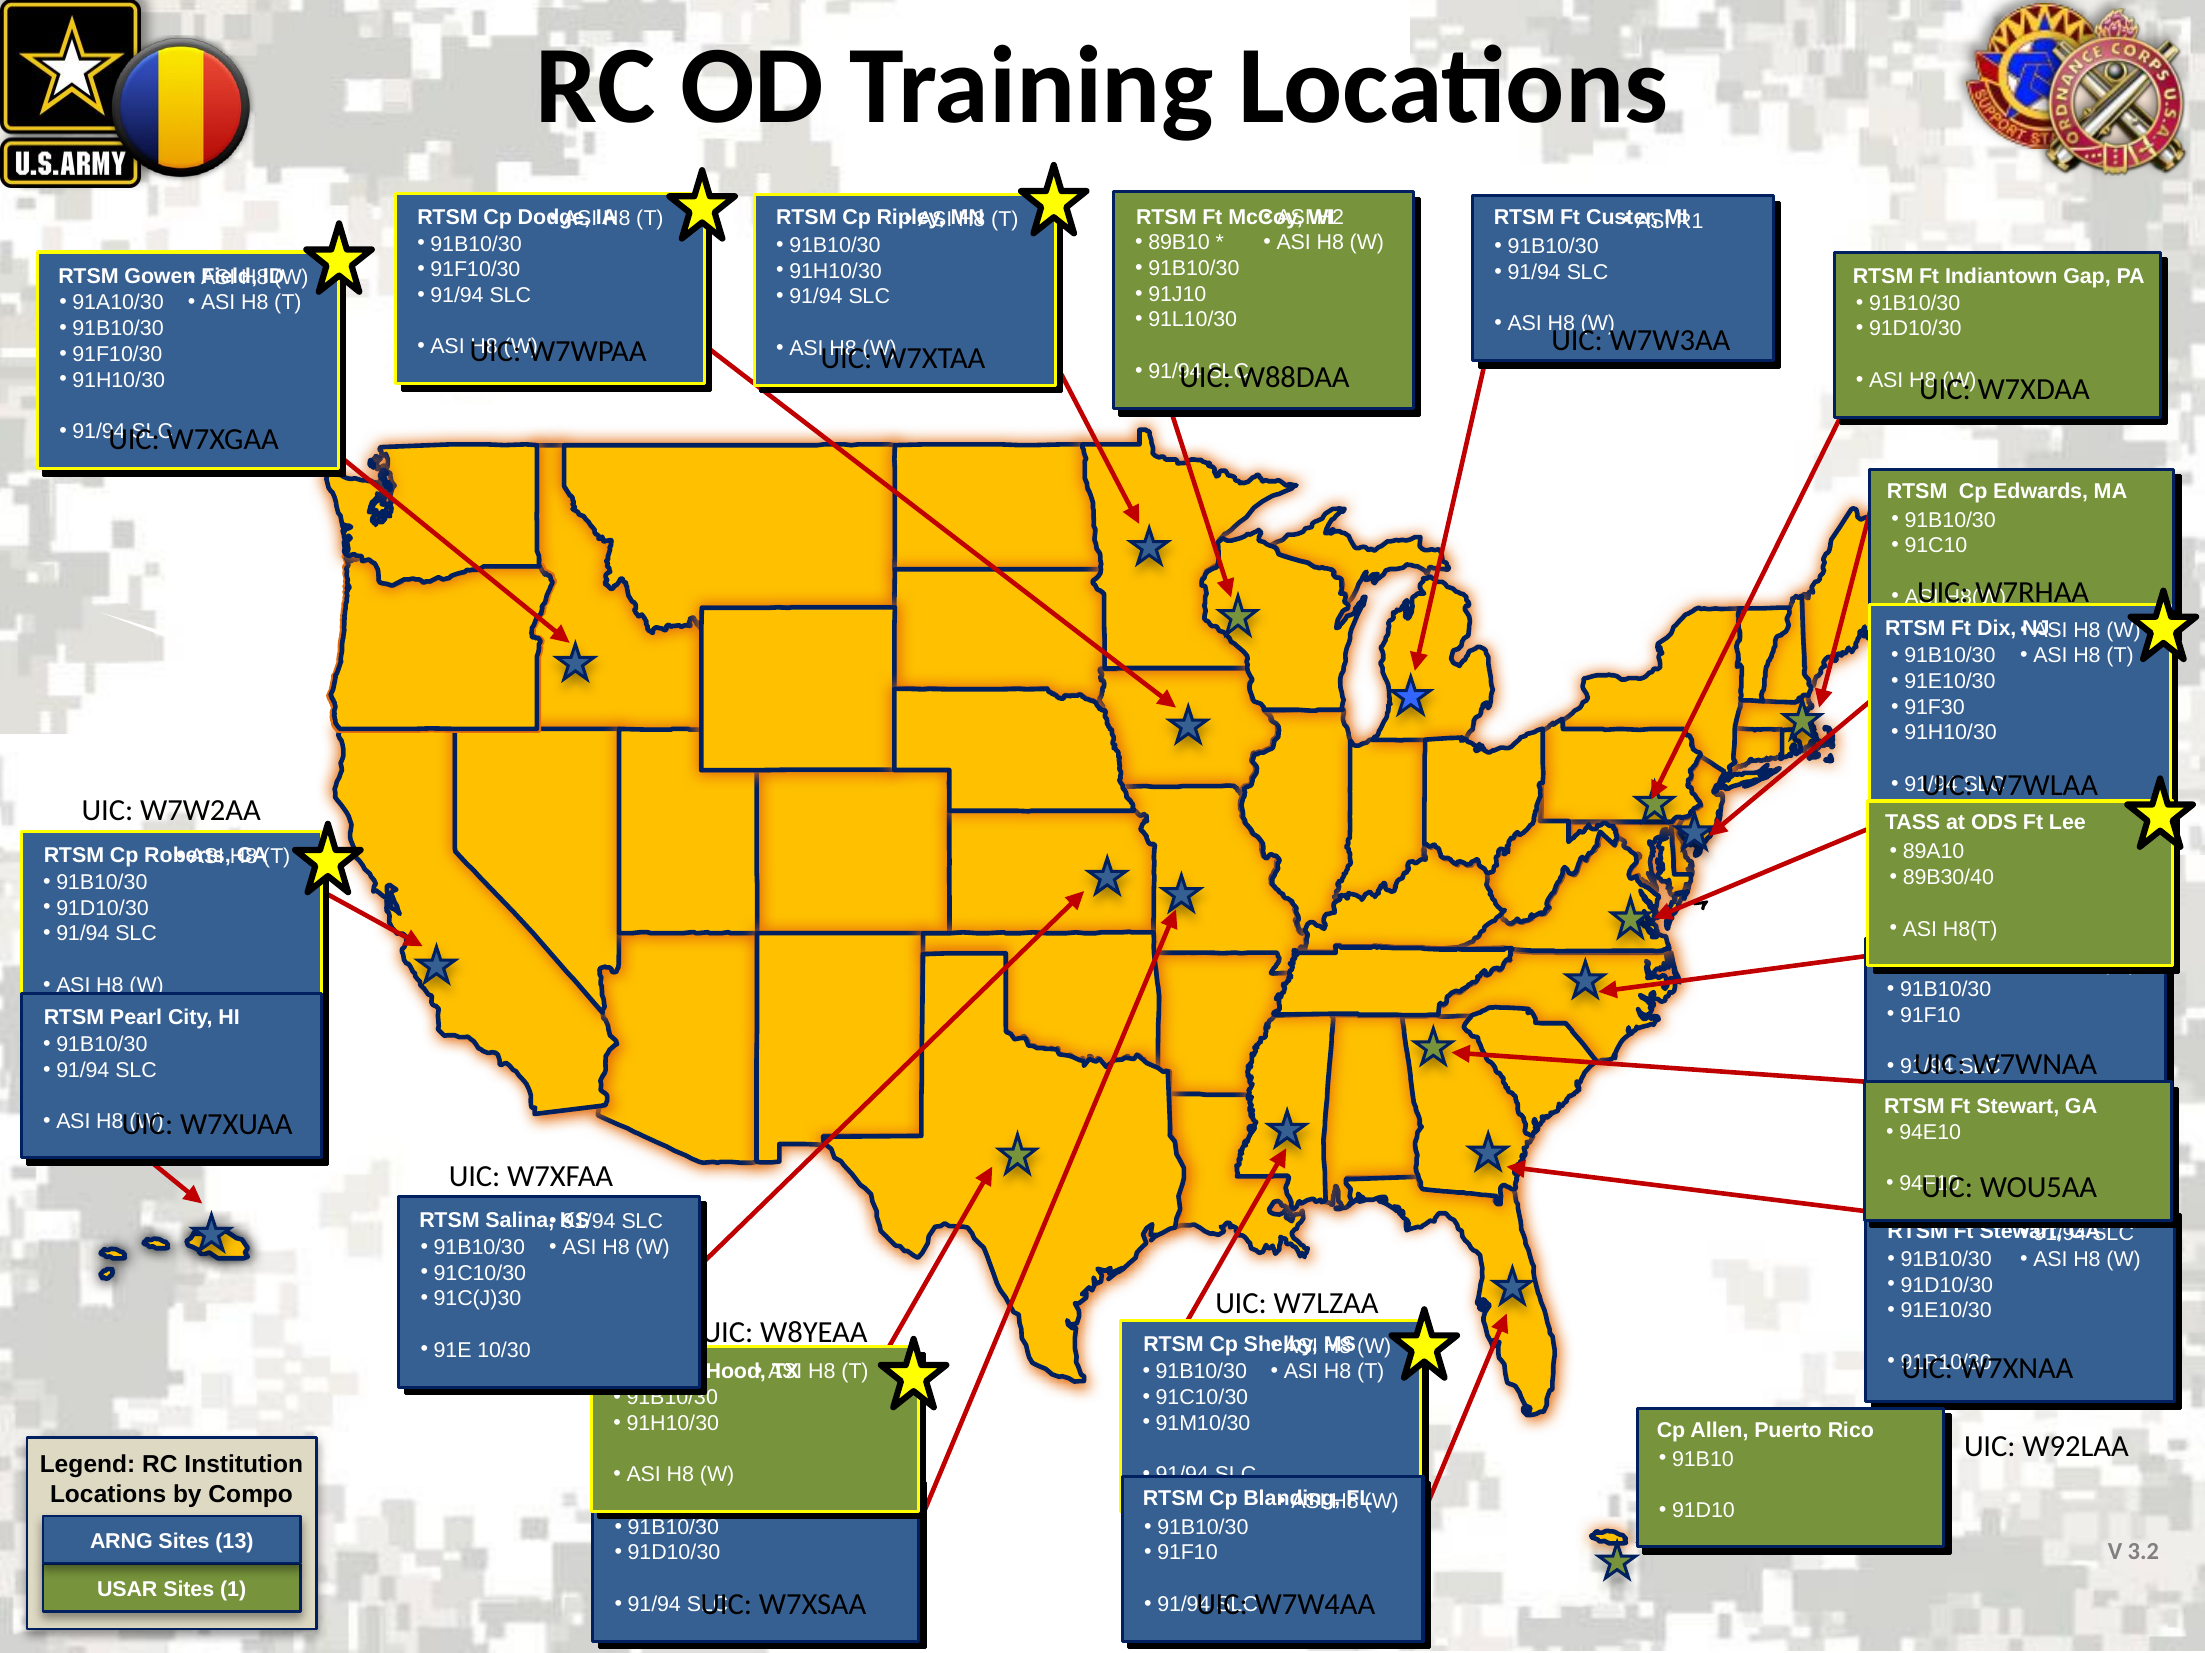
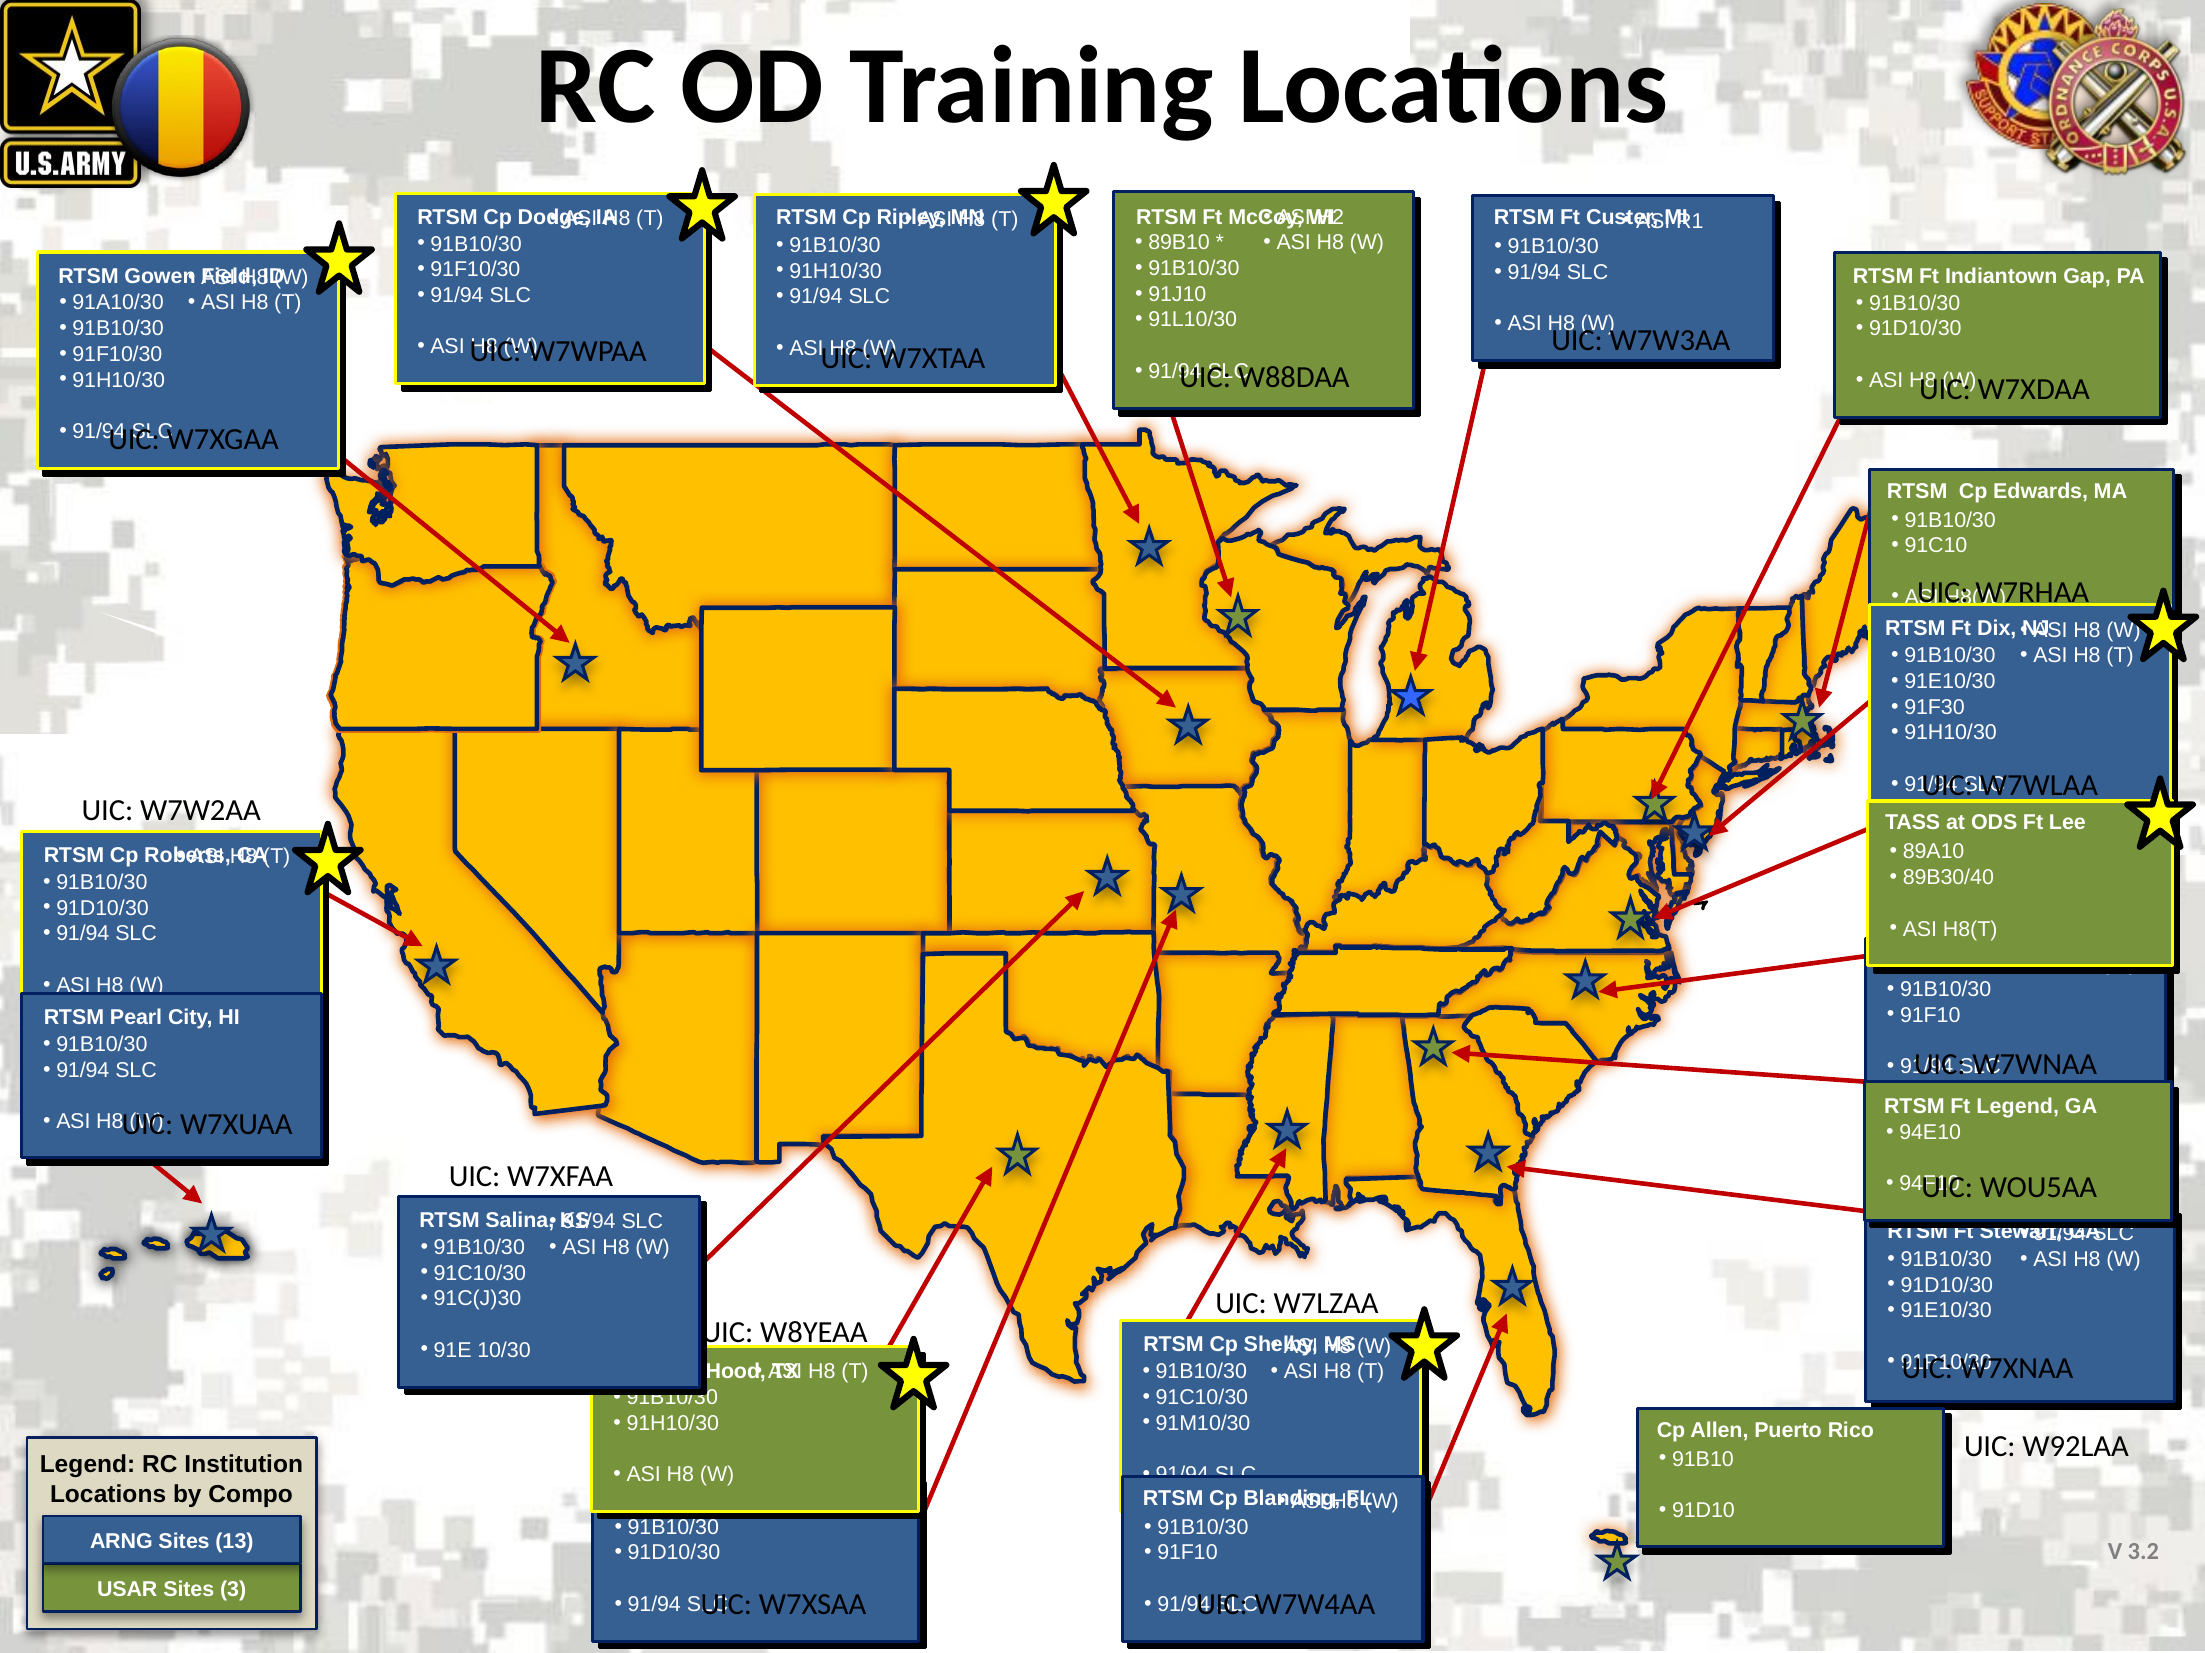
Stewart at (2018, 1107): Stewart -> Legend
1: 1 -> 3
